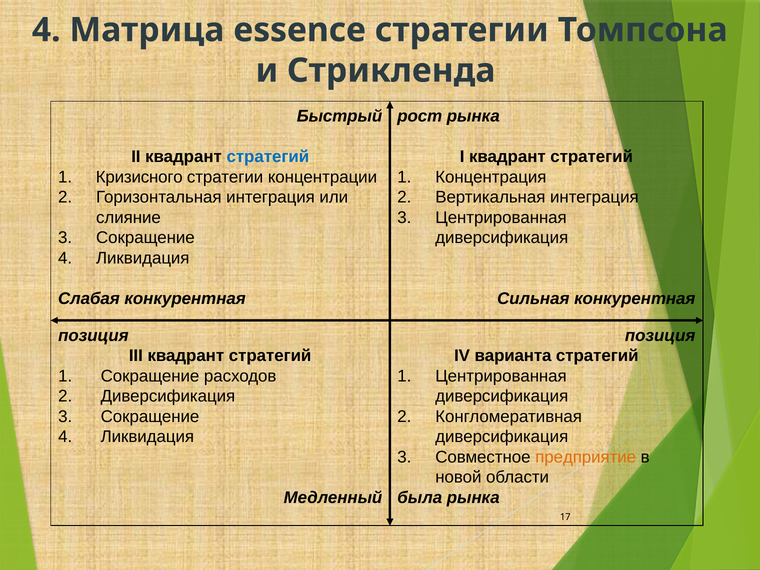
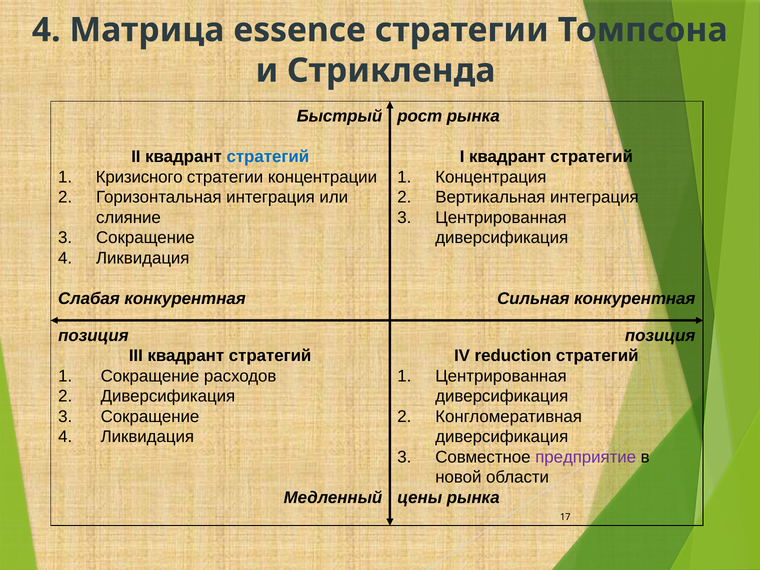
варианта: варианта -> reduction
предприятие colour: orange -> purple
была: была -> цены
